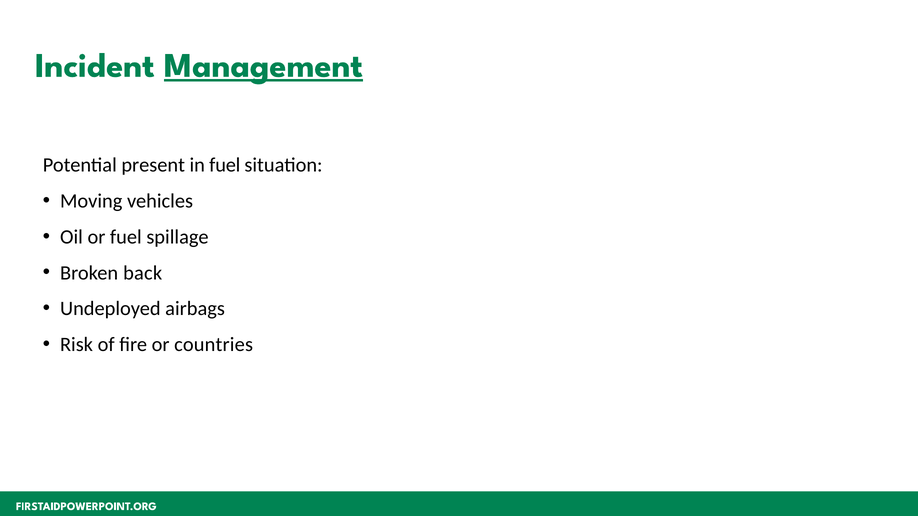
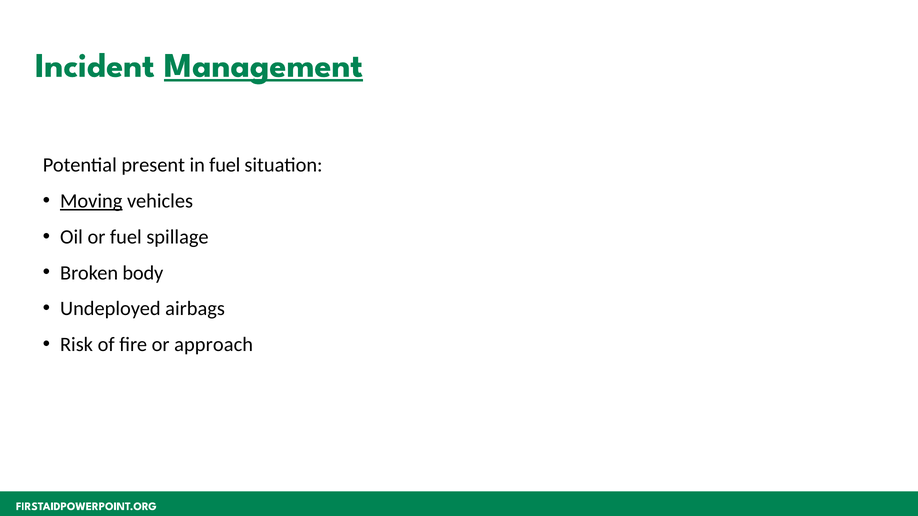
Moving underline: none -> present
back: back -> body
countries: countries -> approach
